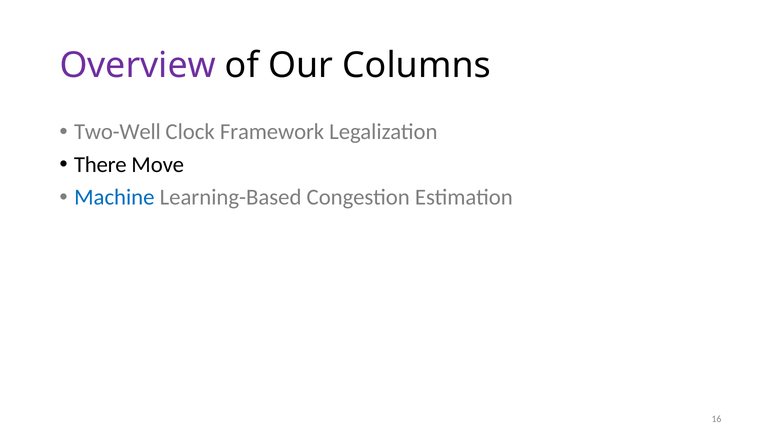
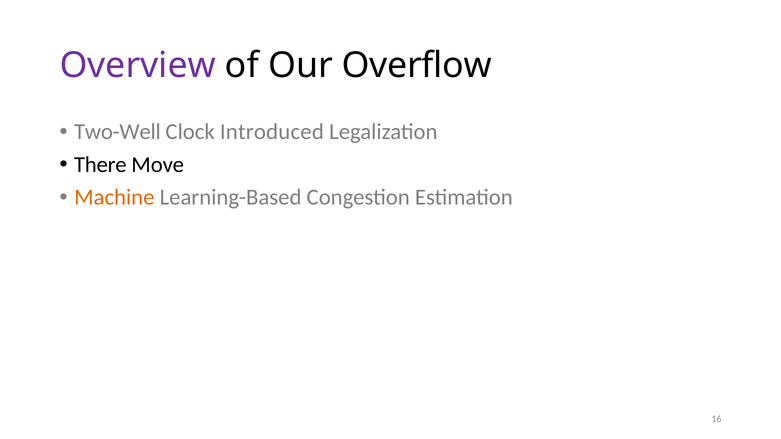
Columns: Columns -> Overflow
Framework: Framework -> Introduced
Machine colour: blue -> orange
